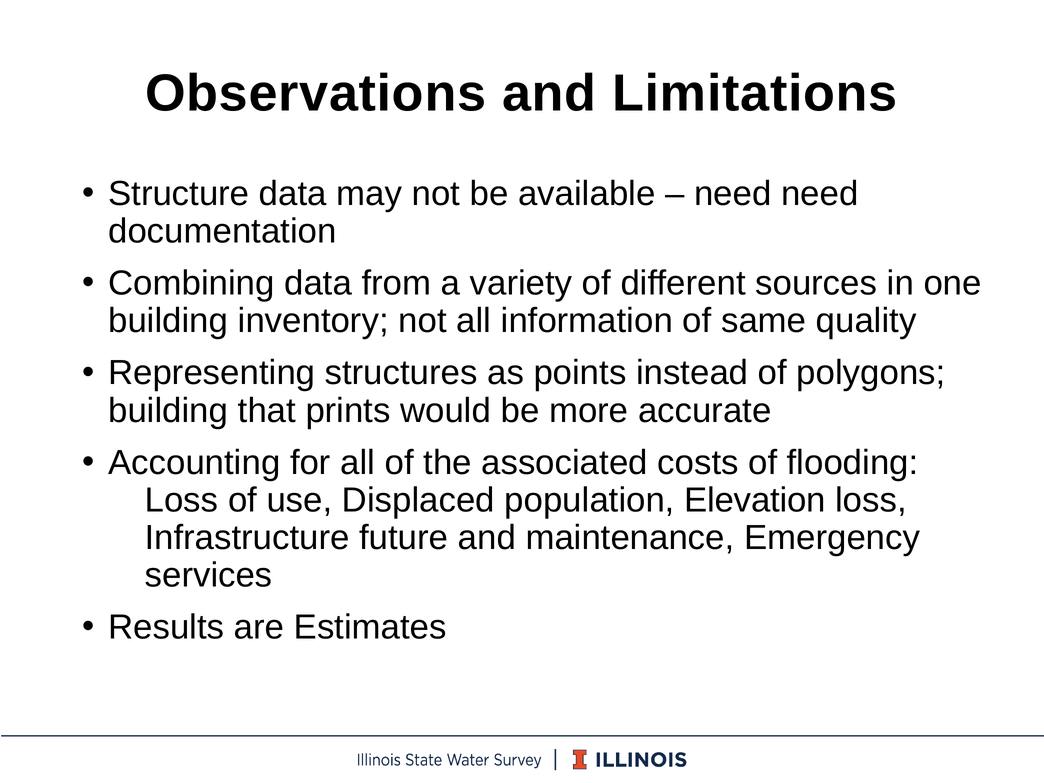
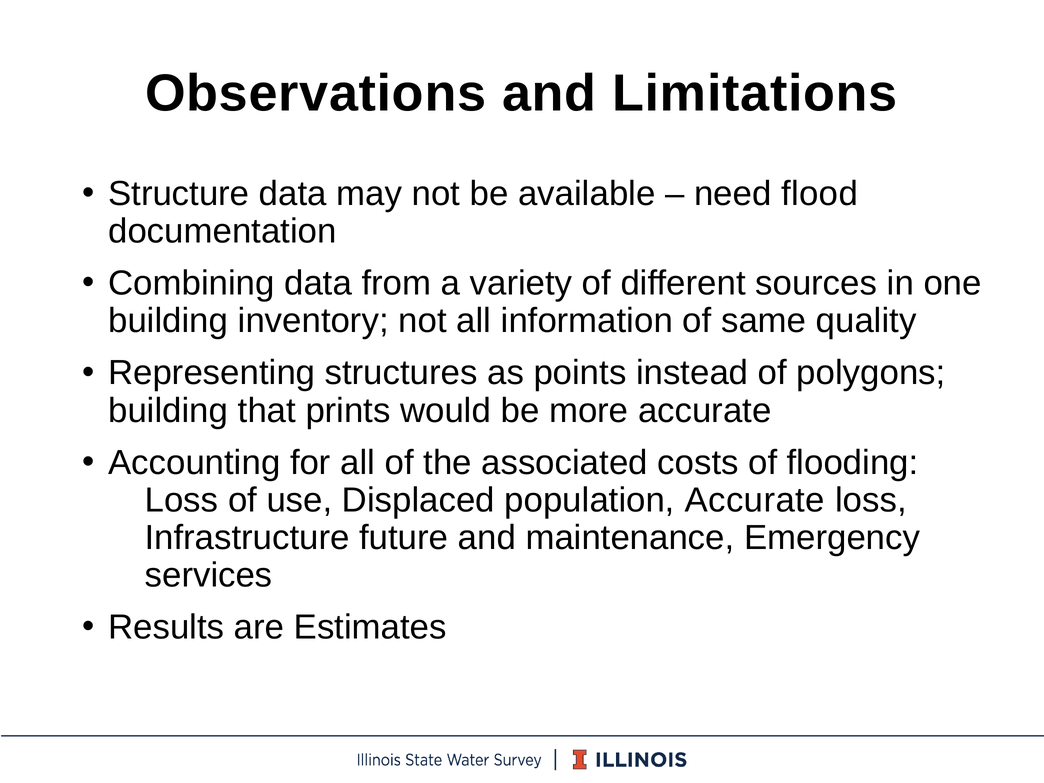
need need: need -> flood
population Elevation: Elevation -> Accurate
